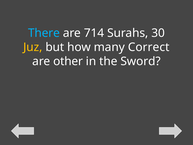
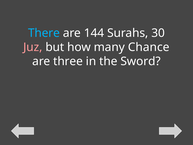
714: 714 -> 144
Juz colour: yellow -> pink
Correct: Correct -> Chance
other: other -> three
